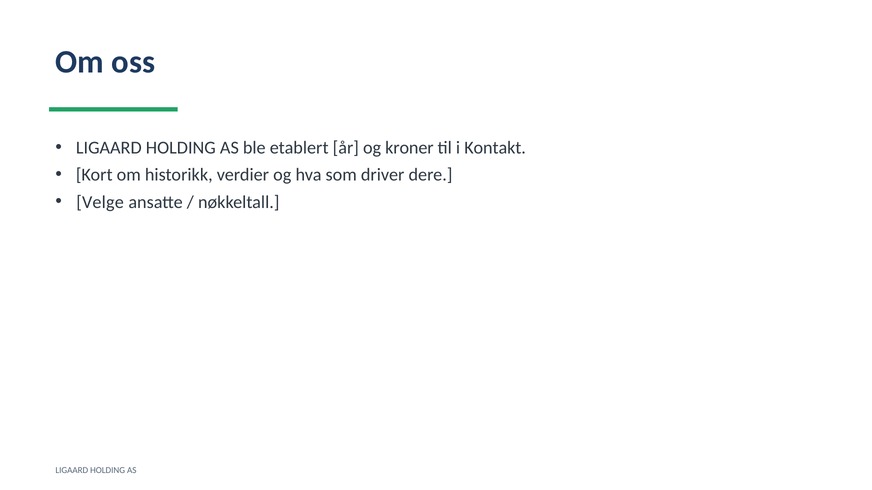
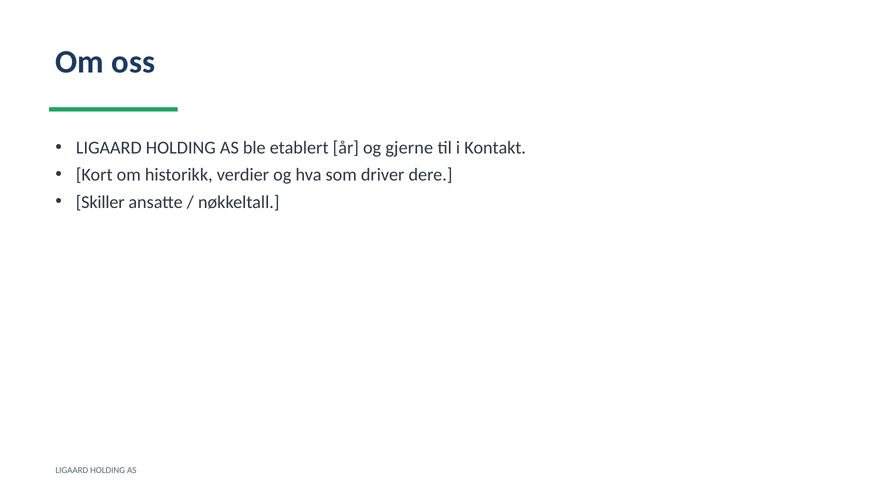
kroner: kroner -> gjerne
Velge: Velge -> Skiller
